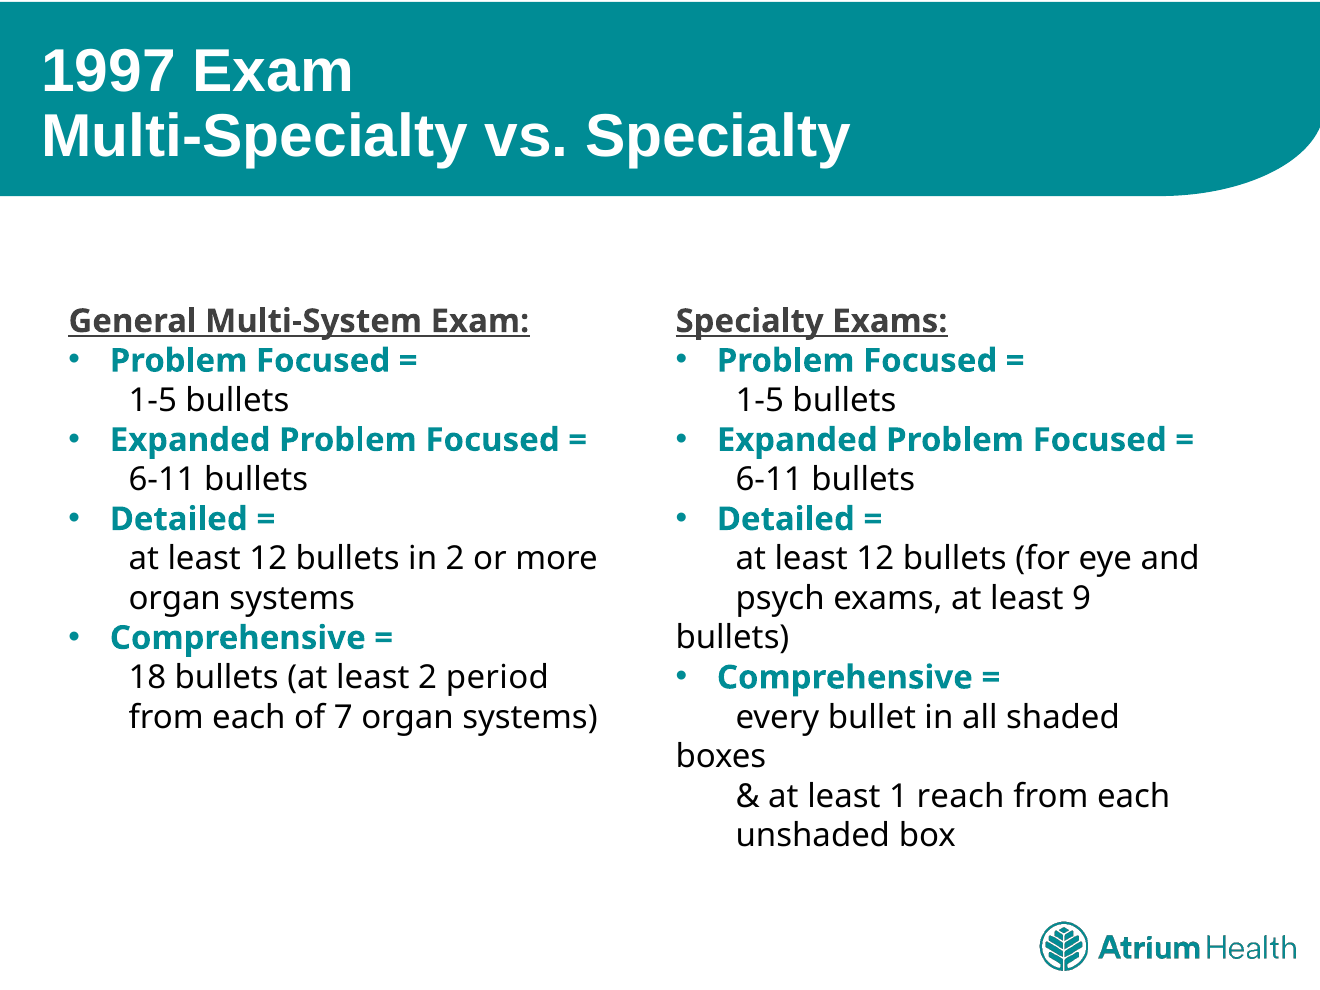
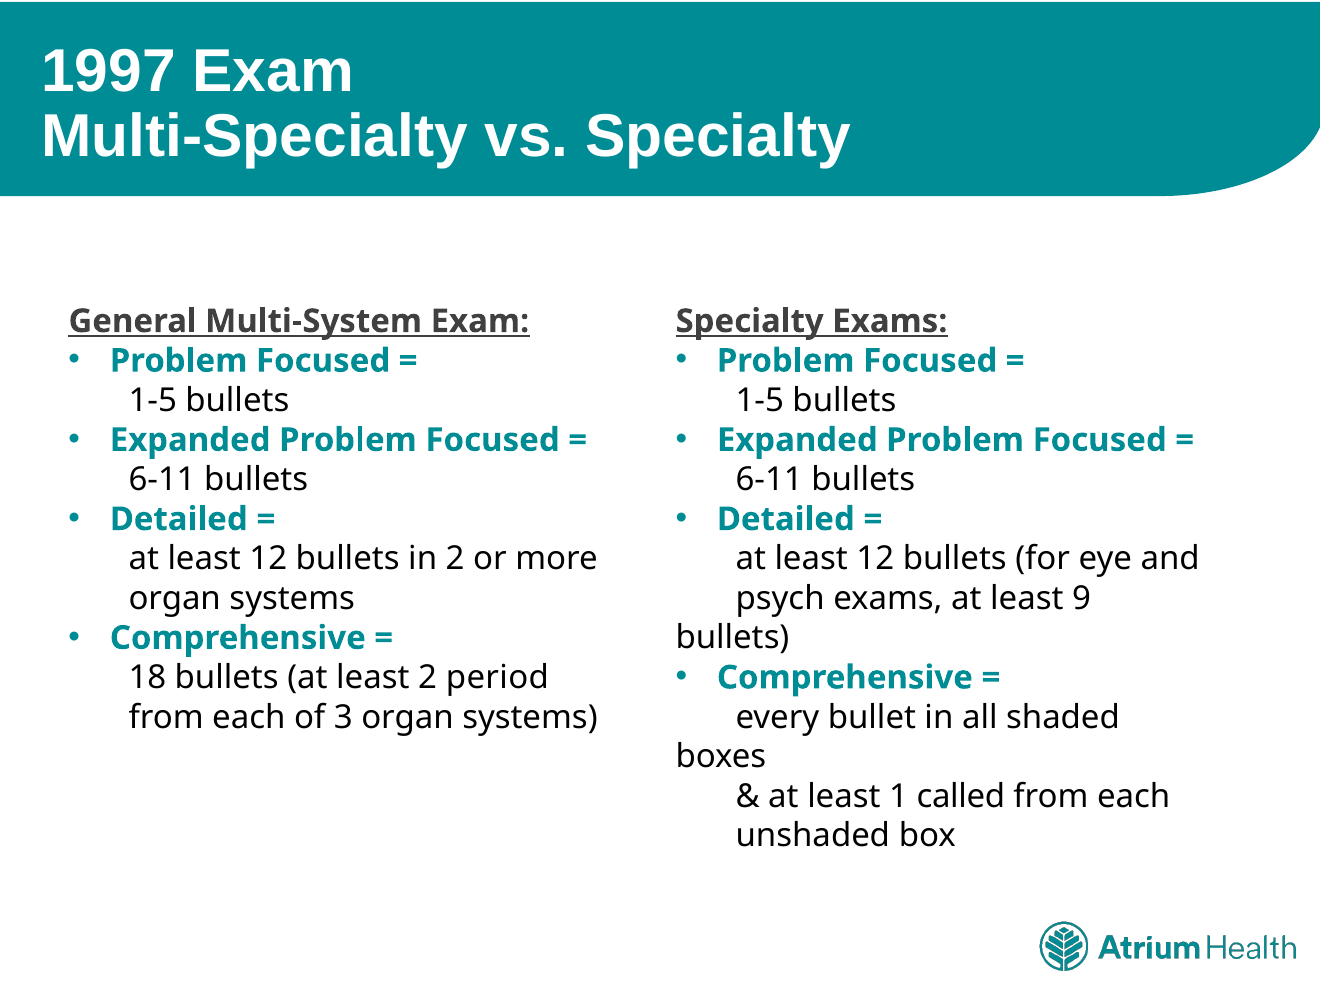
7: 7 -> 3
reach: reach -> called
